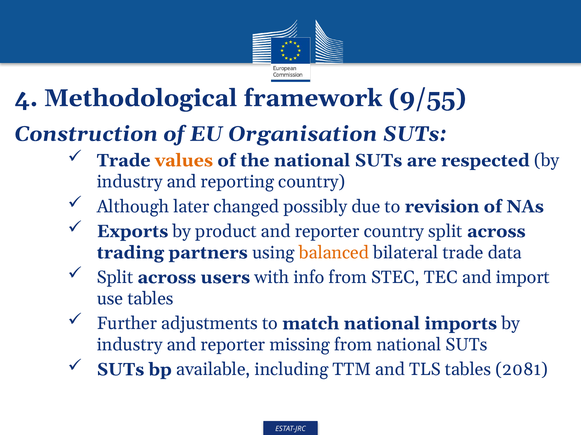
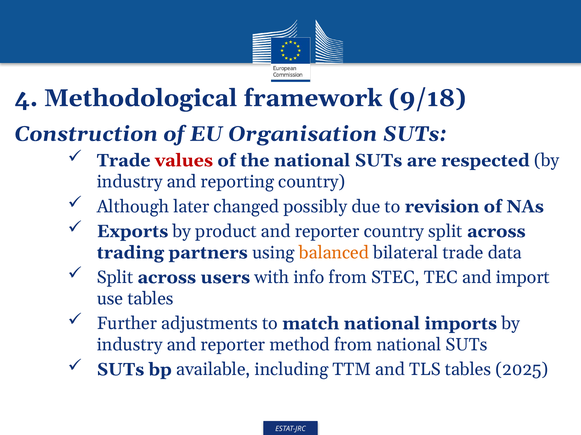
9/55: 9/55 -> 9/18
values colour: orange -> red
missing: missing -> method
2081: 2081 -> 2025
